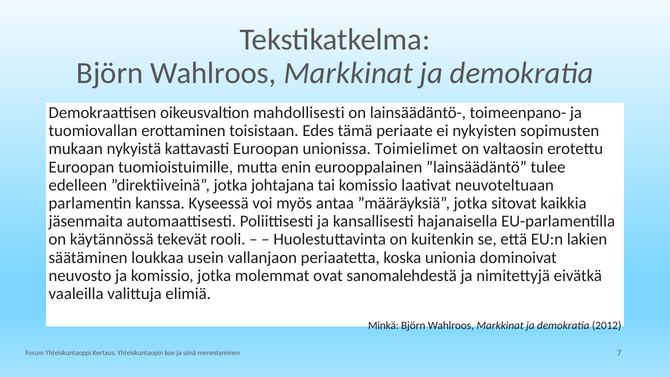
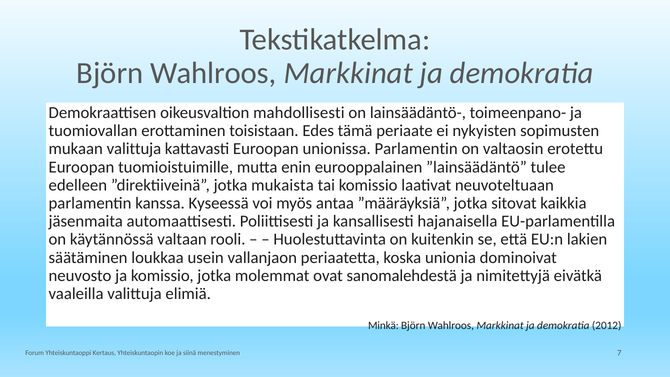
mukaan nykyistä: nykyistä -> valittuja
unionissa Toimielimet: Toimielimet -> Parlamentin
johtajana: johtajana -> mukaista
tekevät: tekevät -> valtaan
